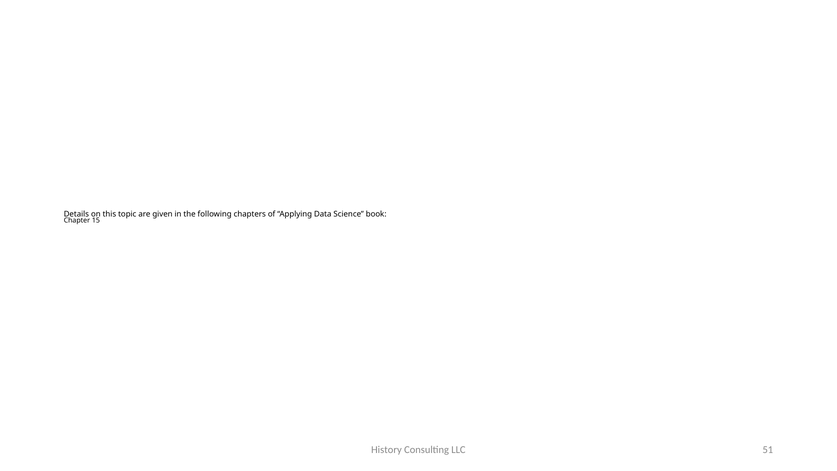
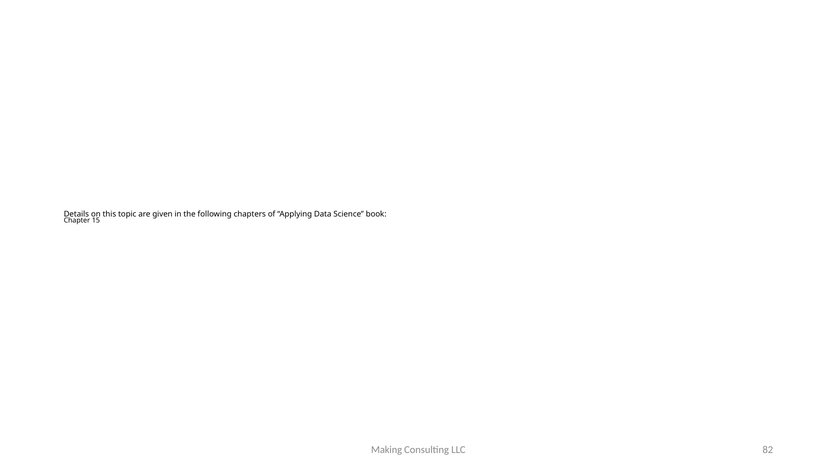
History: History -> Making
51: 51 -> 82
